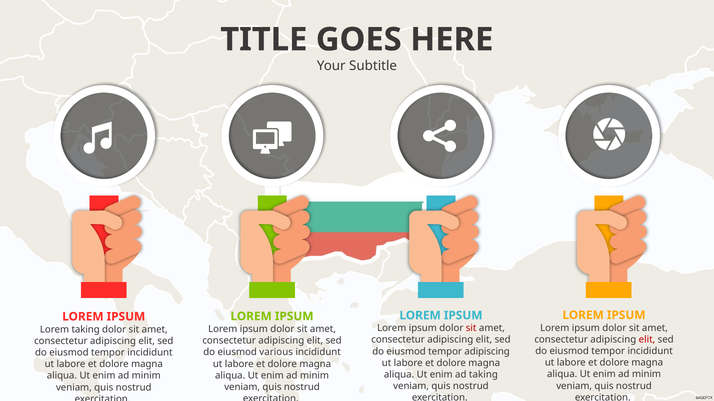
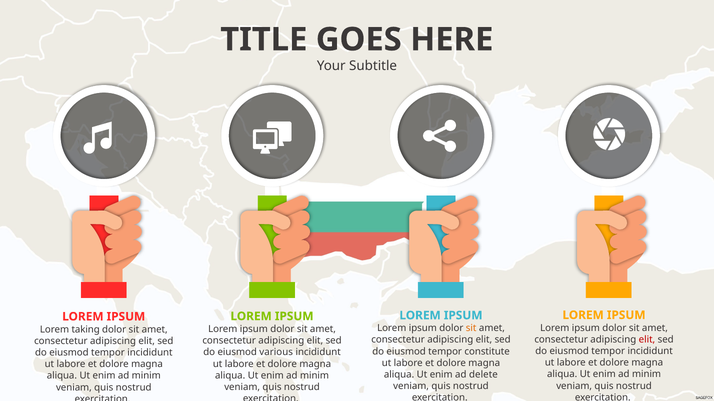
sit at (471, 329) colour: red -> orange
tempor adipiscing: adipiscing -> constitute
ad taking: taking -> delete
